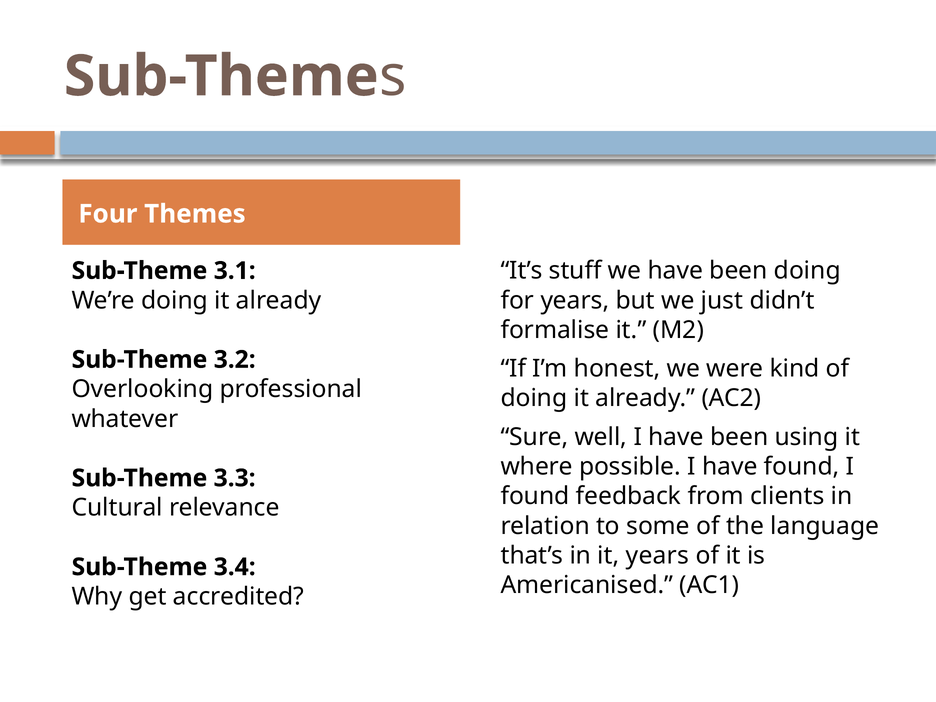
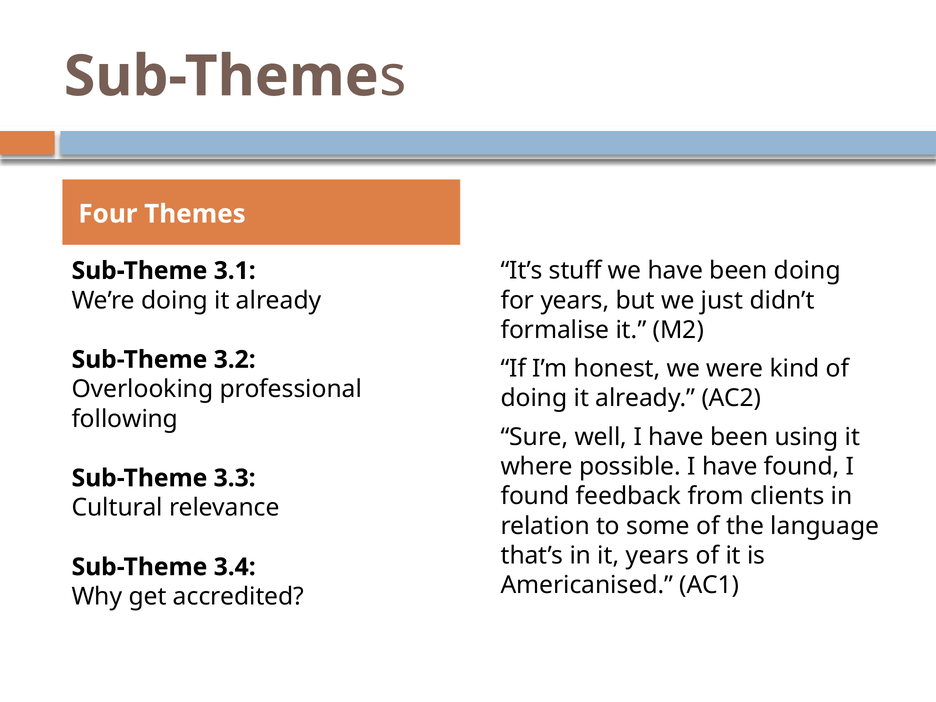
whatever: whatever -> following
